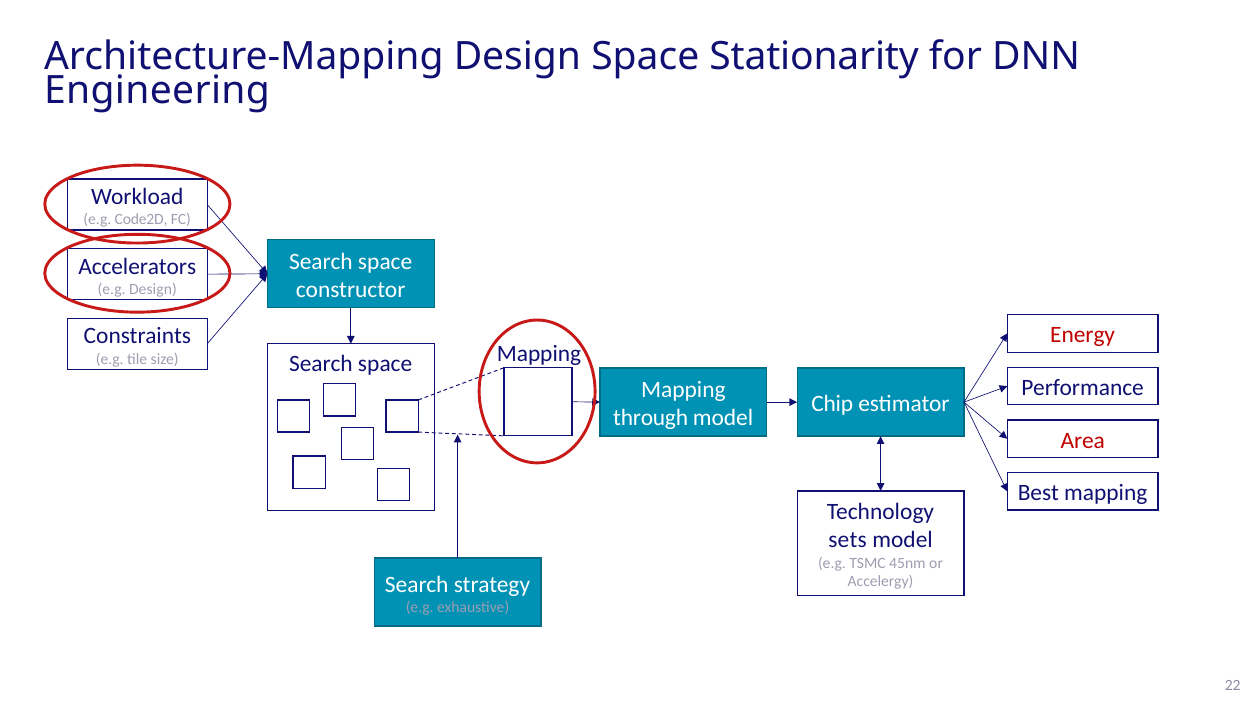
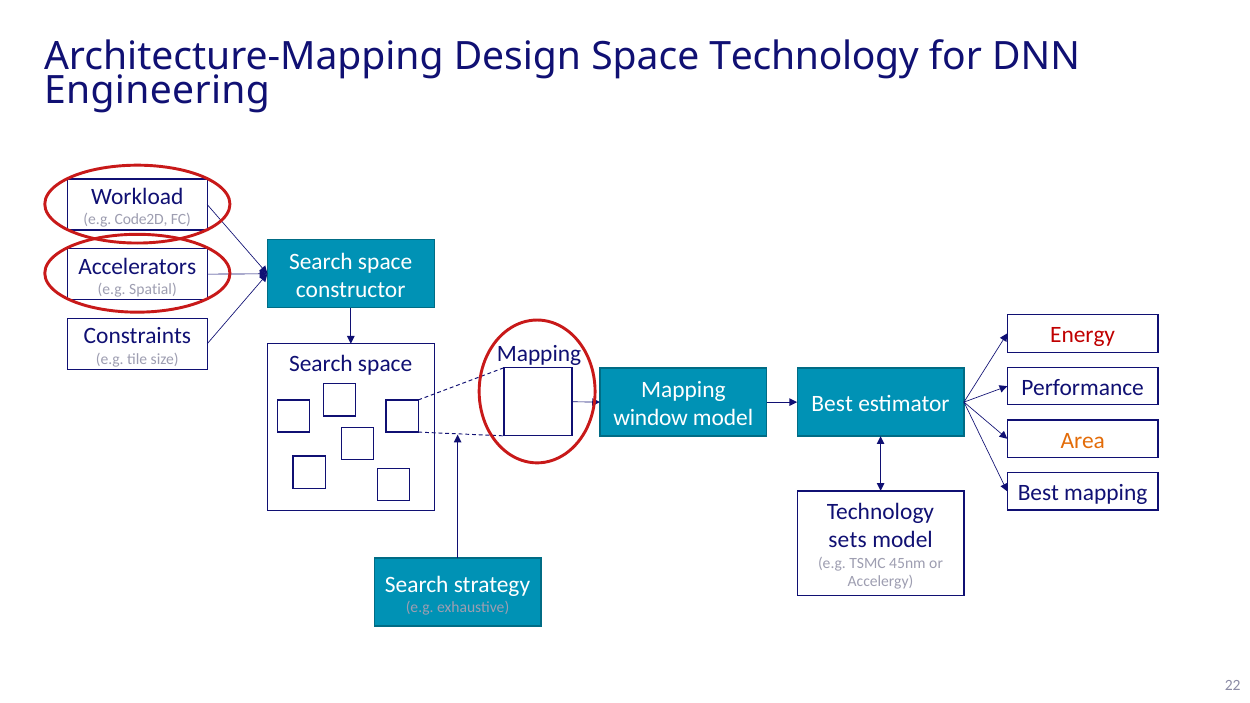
Space Stationarity: Stationarity -> Technology
e.g Design: Design -> Spatial
Chip at (832, 404): Chip -> Best
through: through -> window
Area colour: red -> orange
